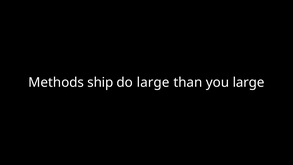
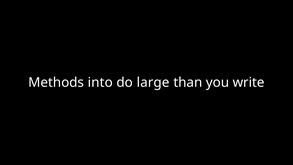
ship: ship -> into
you large: large -> write
